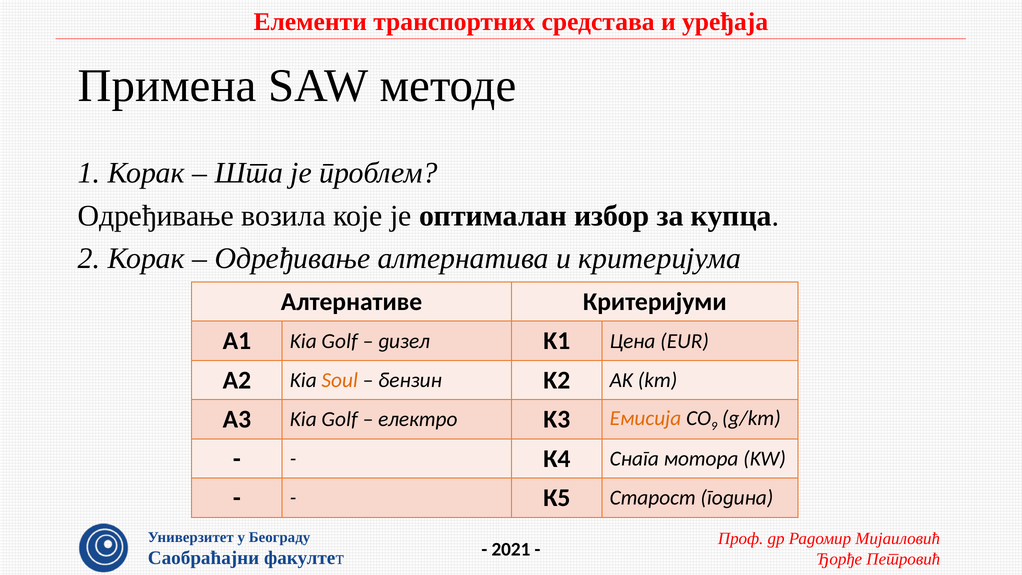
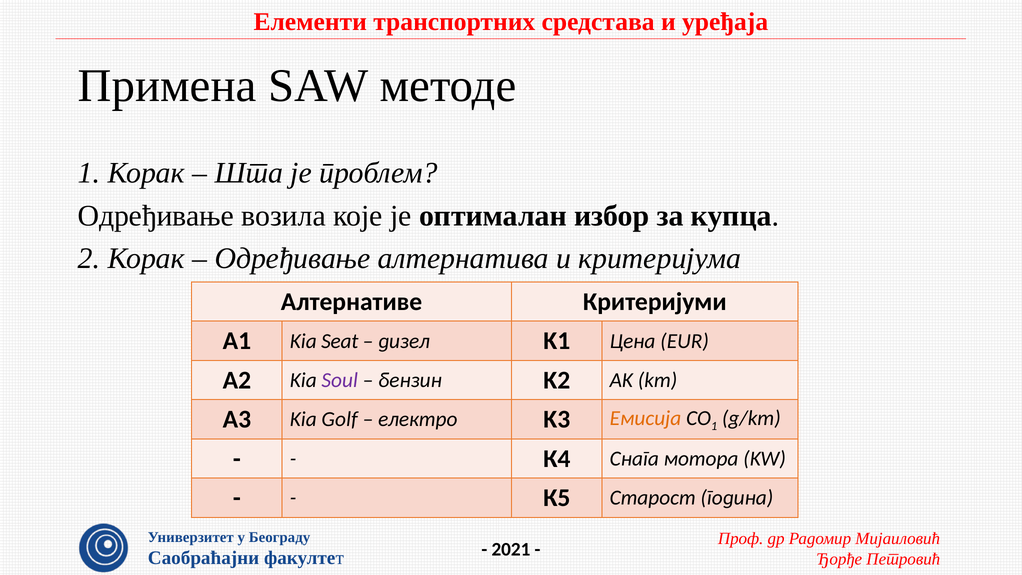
А1 Kia Golf: Golf -> Seat
Soul colour: orange -> purple
9 at (714, 426): 9 -> 1
